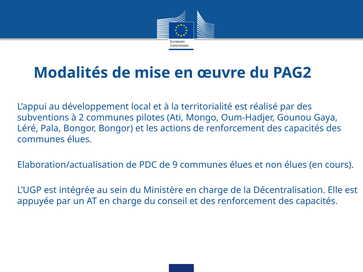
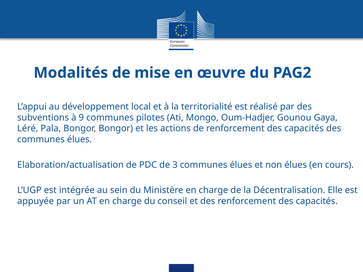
2: 2 -> 9
9: 9 -> 3
